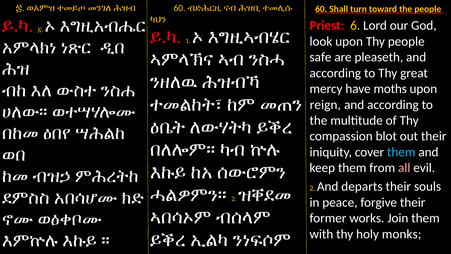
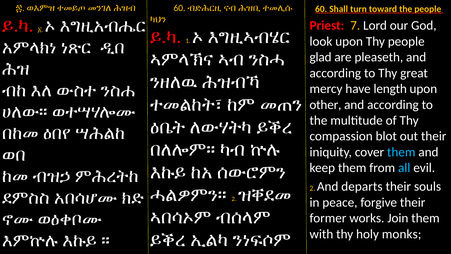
6: 6 -> 7
safe: safe -> glad
moths: moths -> length
reign: reign -> other
all colour: pink -> light blue
